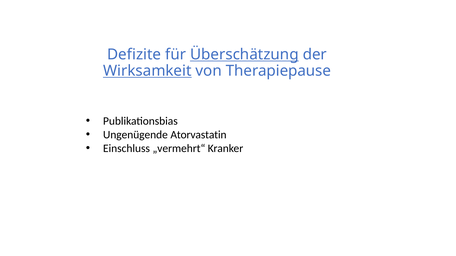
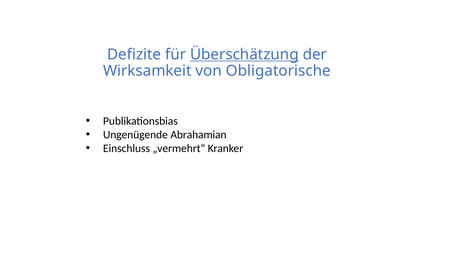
Wirksamkeit underline: present -> none
Therapiepause: Therapiepause -> Obligatorische
Atorvastatin: Atorvastatin -> Abrahamian
